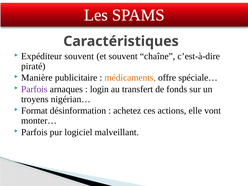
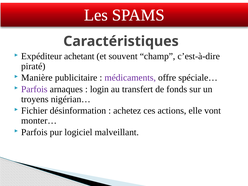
Expéditeur souvent: souvent -> achetant
chaîne: chaîne -> champ
médicaments colour: orange -> purple
Format: Format -> Fichier
